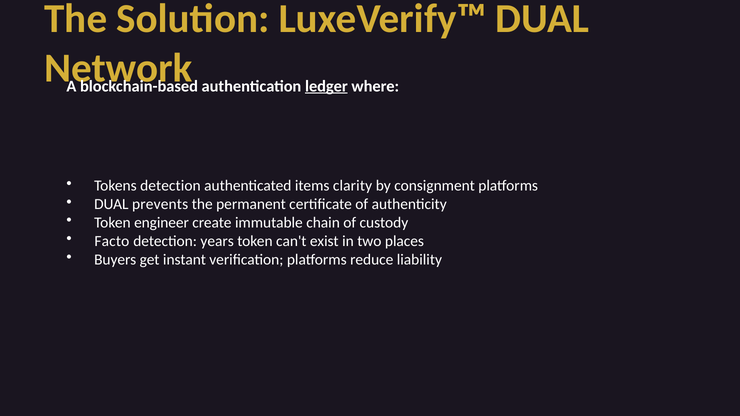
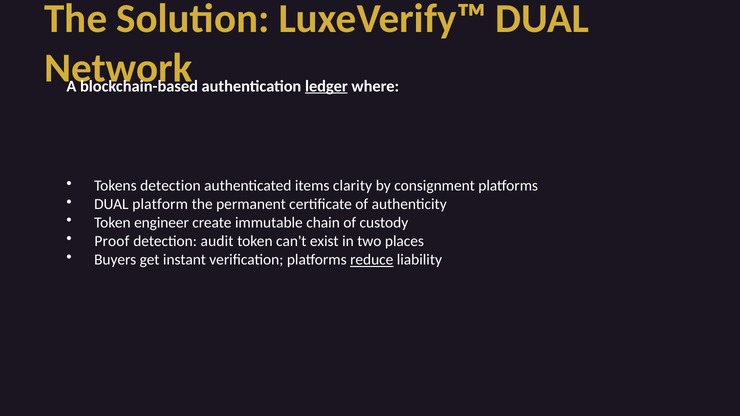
prevents: prevents -> platform
Facto: Facto -> Proof
years: years -> audit
reduce underline: none -> present
